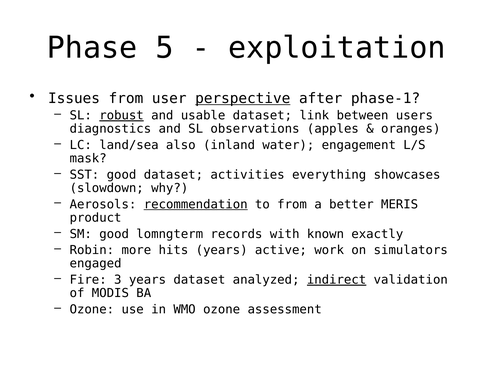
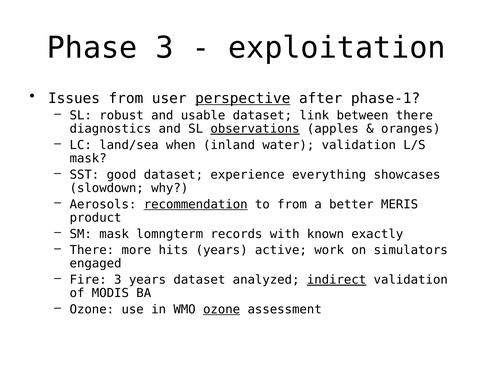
Phase 5: 5 -> 3
robust underline: present -> none
between users: users -> there
observations underline: none -> present
also: also -> when
water engagement: engagement -> validation
activities: activities -> experience
SM good: good -> mask
Robin at (92, 250): Robin -> There
ozone at (222, 309) underline: none -> present
